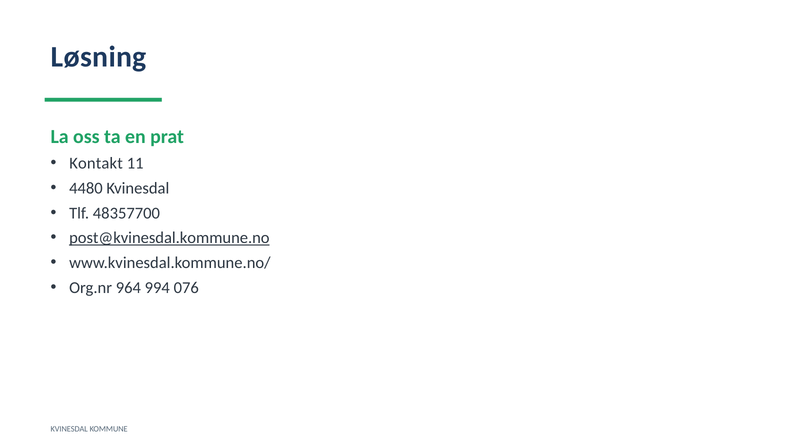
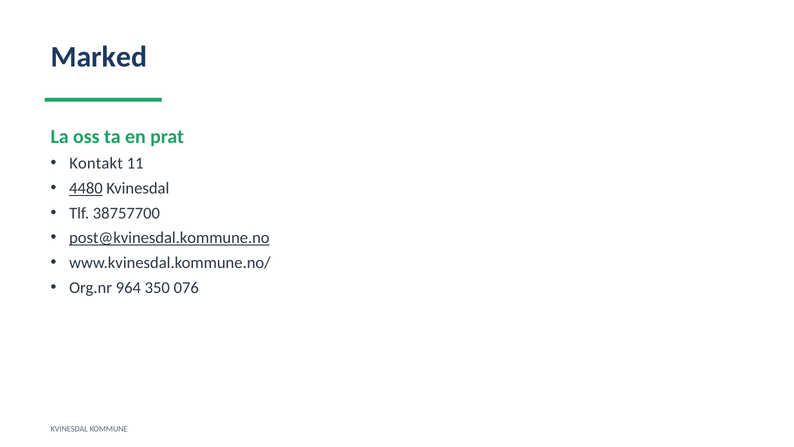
Løsning: Løsning -> Marked
4480 underline: none -> present
48357700: 48357700 -> 38757700
994: 994 -> 350
